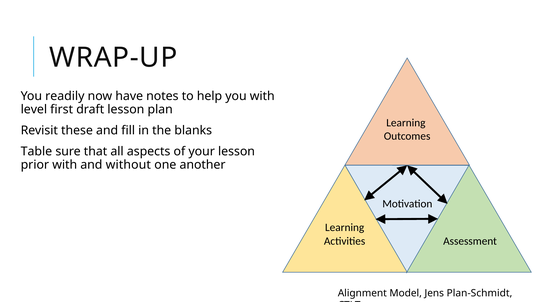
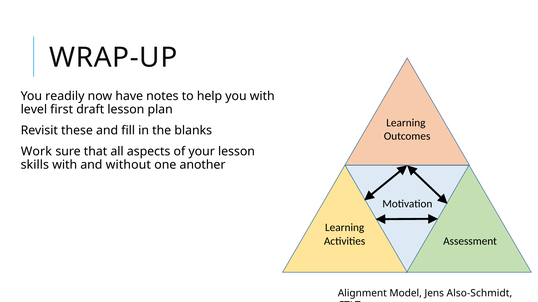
Table: Table -> Work
prior: prior -> skills
Plan-Schmidt: Plan-Schmidt -> Also-Schmidt
